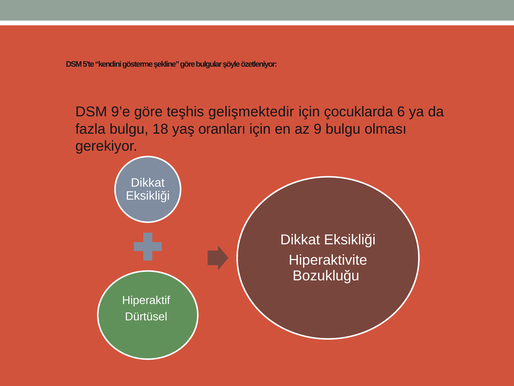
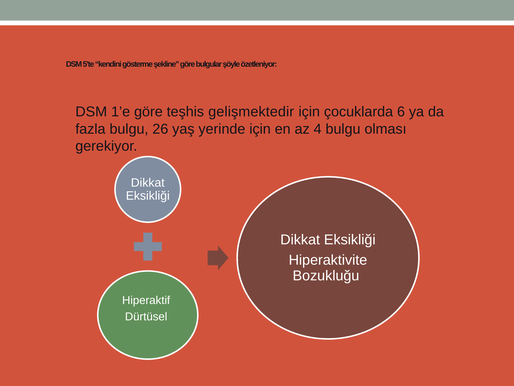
9’e: 9’e -> 1’e
18: 18 -> 26
oranları: oranları -> yerinde
9: 9 -> 4
